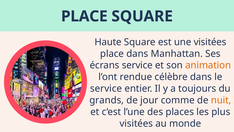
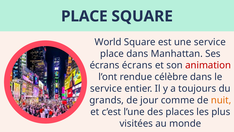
Haute: Haute -> World
une visitées: visitées -> service
écrans service: service -> écrans
animation colour: orange -> red
